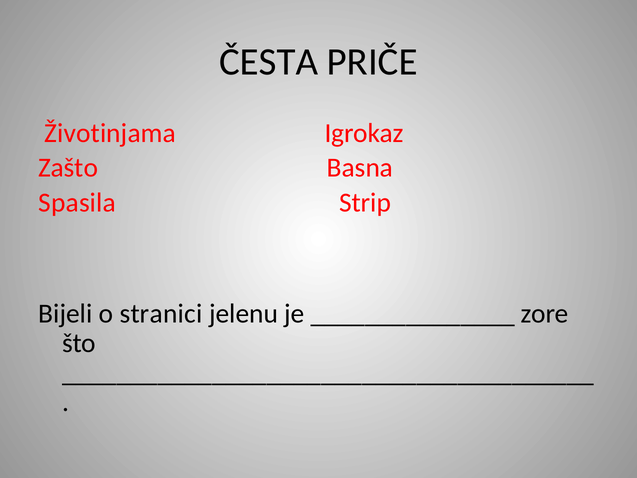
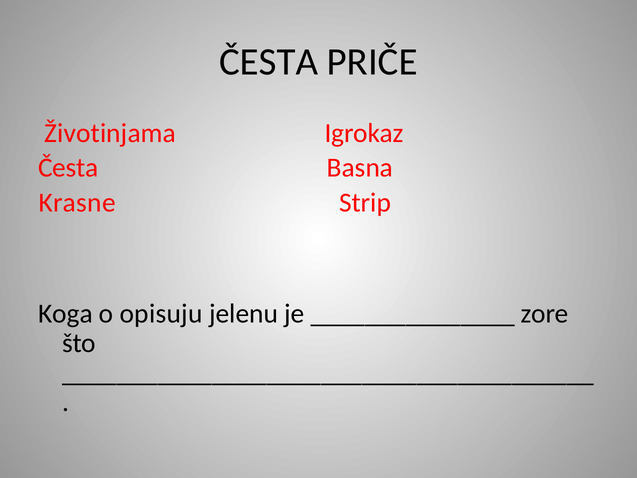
Zašto at (68, 168): Zašto -> Česta
Spasila: Spasila -> Krasne
Bijeli: Bijeli -> Koga
stranici: stranici -> opisuju
